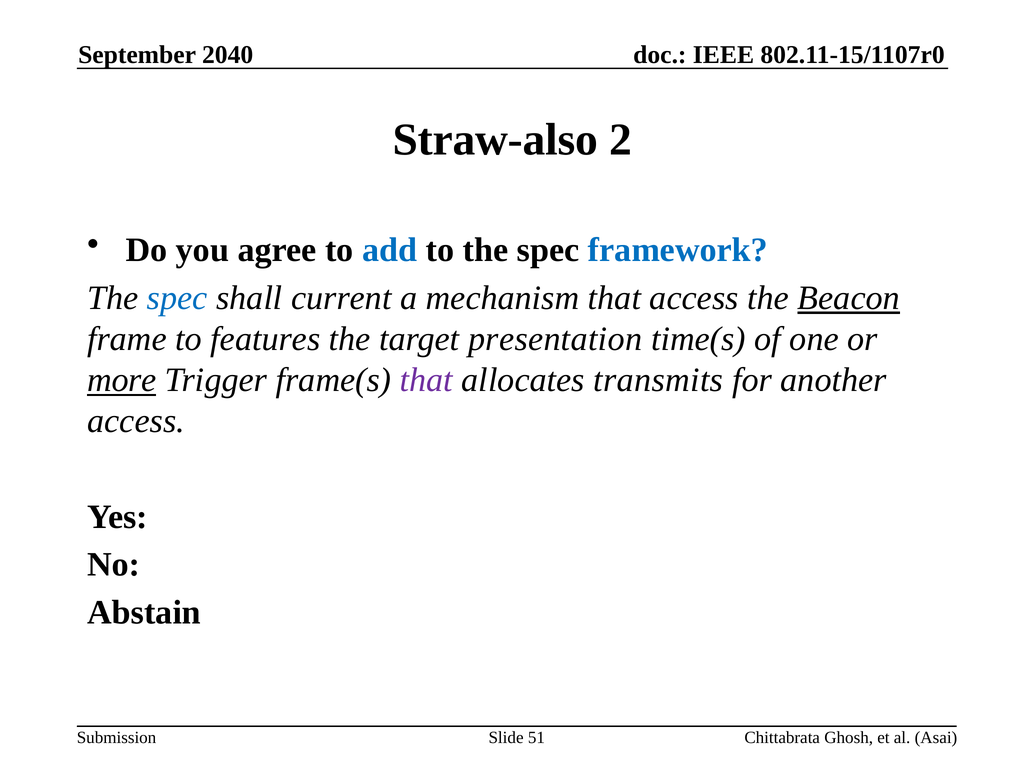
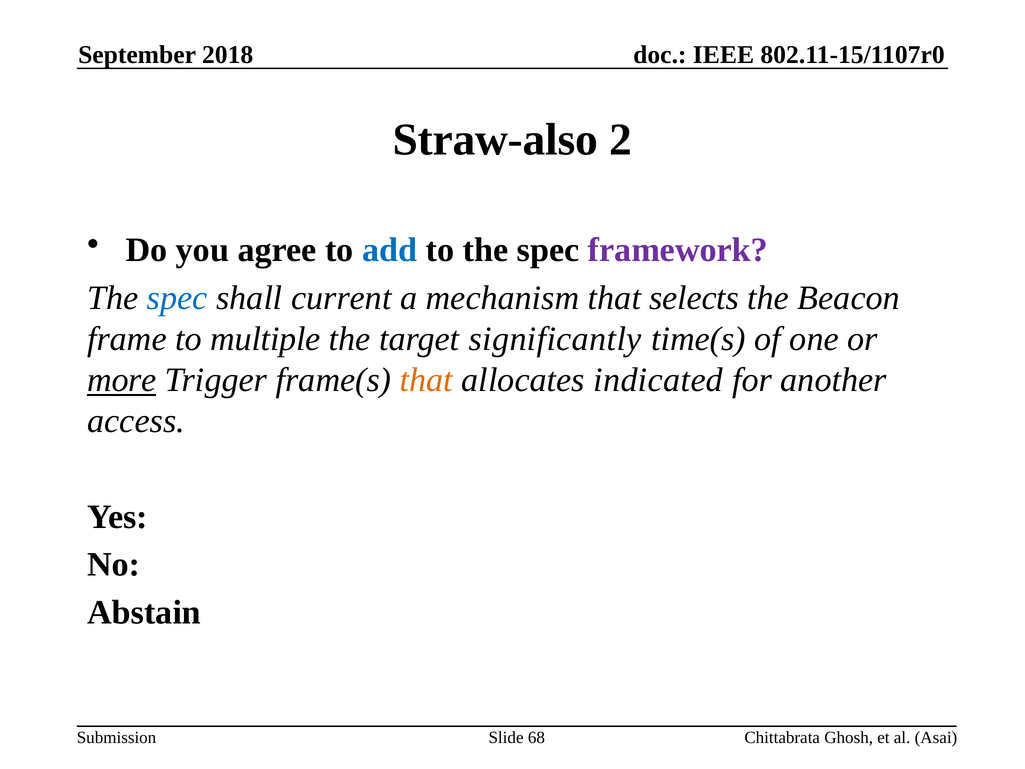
2040: 2040 -> 2018
framework colour: blue -> purple
that access: access -> selects
Beacon underline: present -> none
features: features -> multiple
presentation: presentation -> significantly
that at (426, 380) colour: purple -> orange
transmits: transmits -> indicated
51: 51 -> 68
